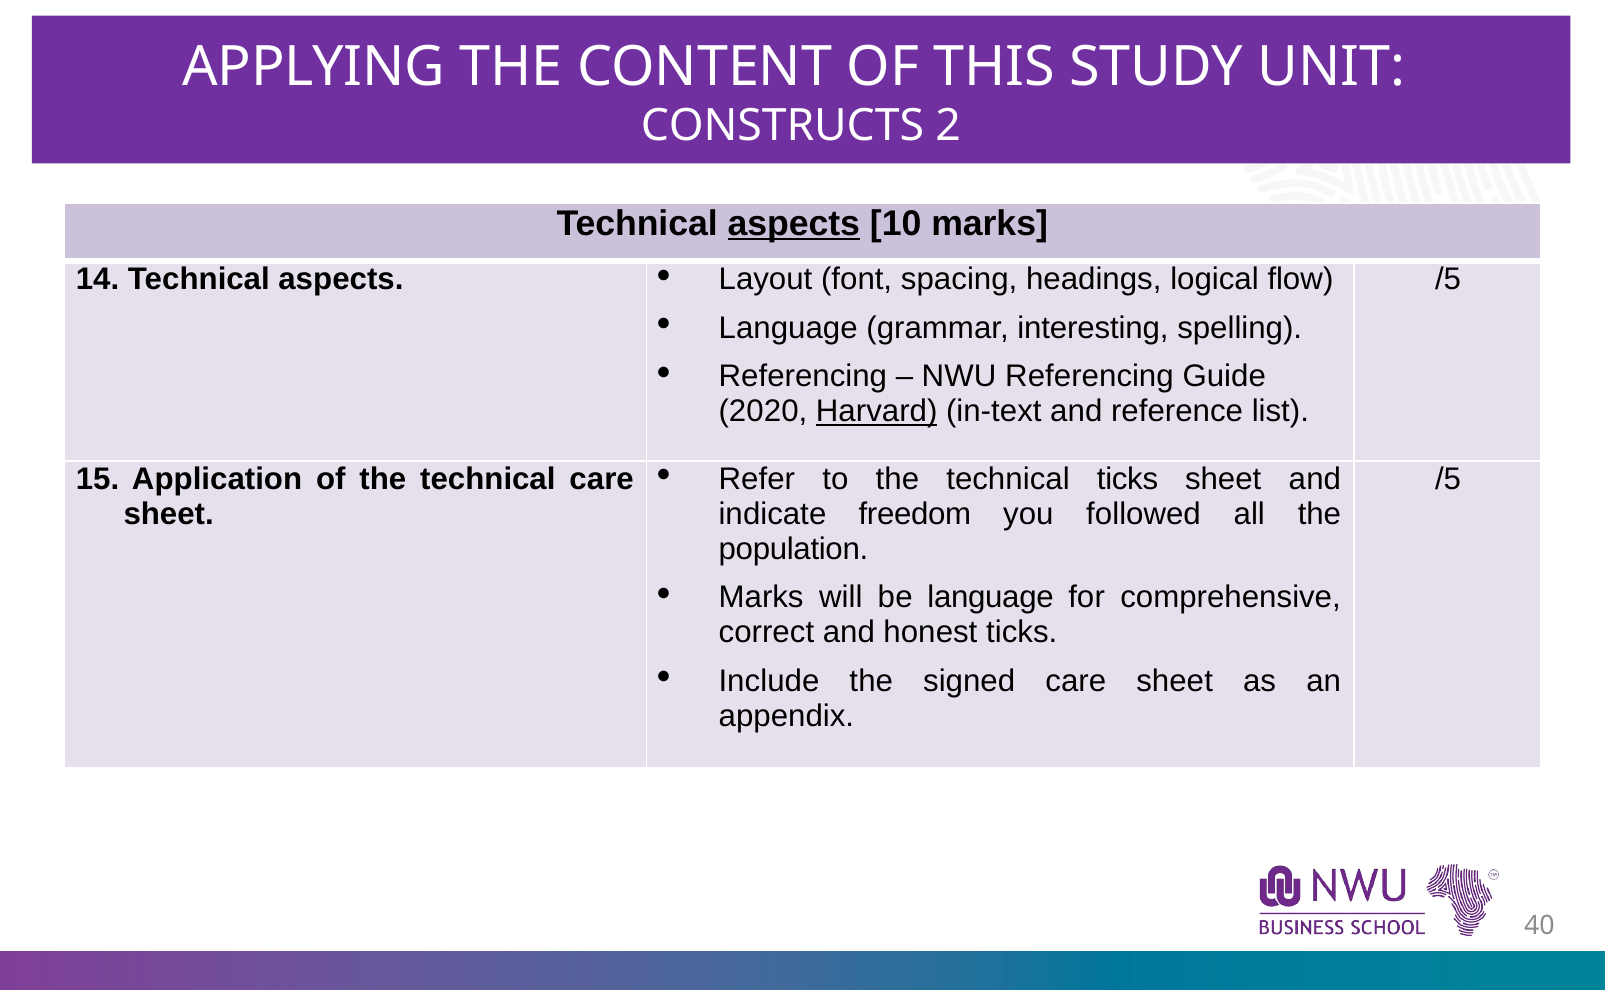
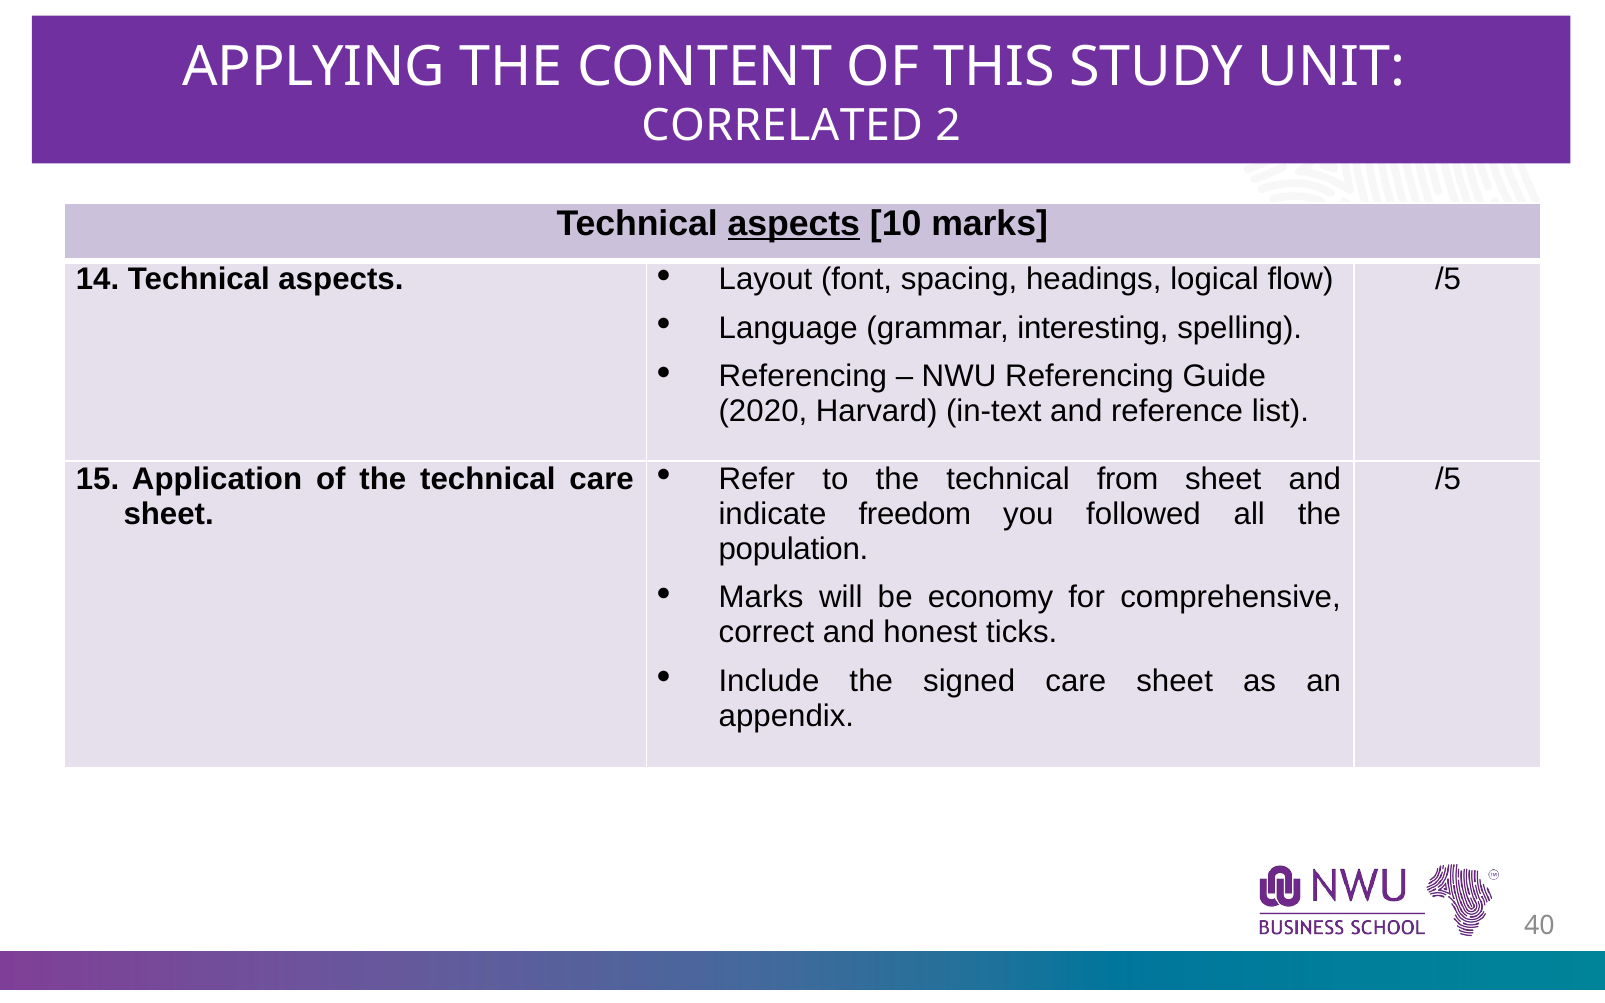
CONSTRUCTS: CONSTRUCTS -> CORRELATED
Harvard underline: present -> none
technical ticks: ticks -> from
be language: language -> economy
